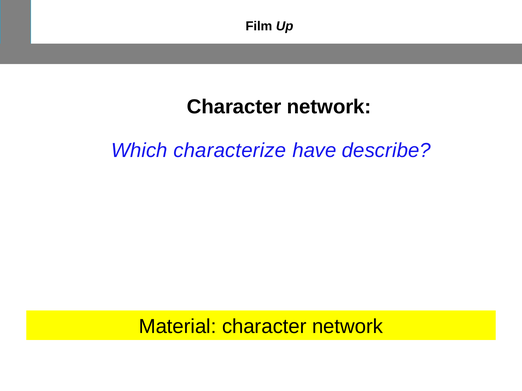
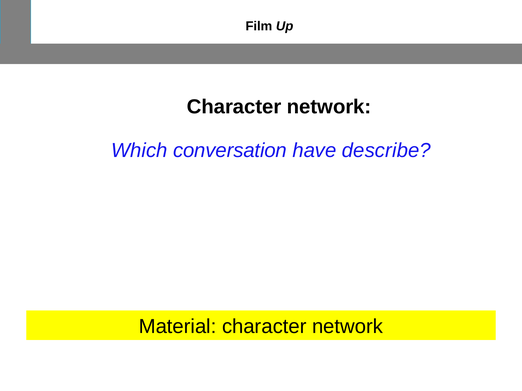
characterize: characterize -> conversation
